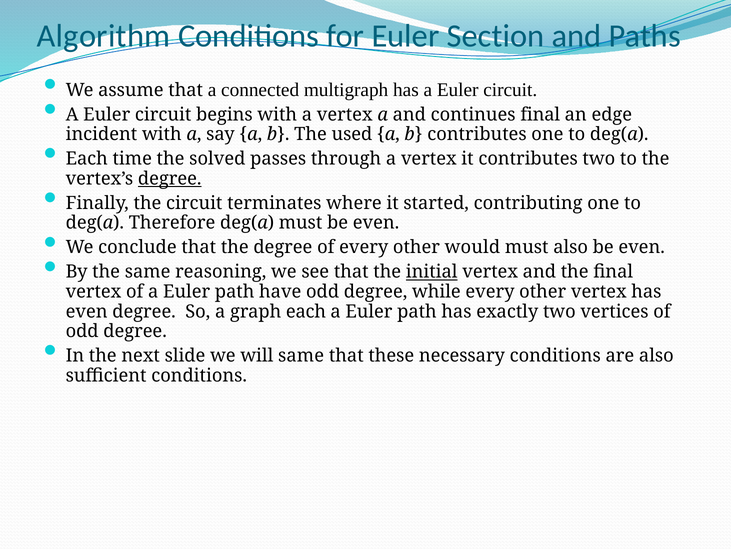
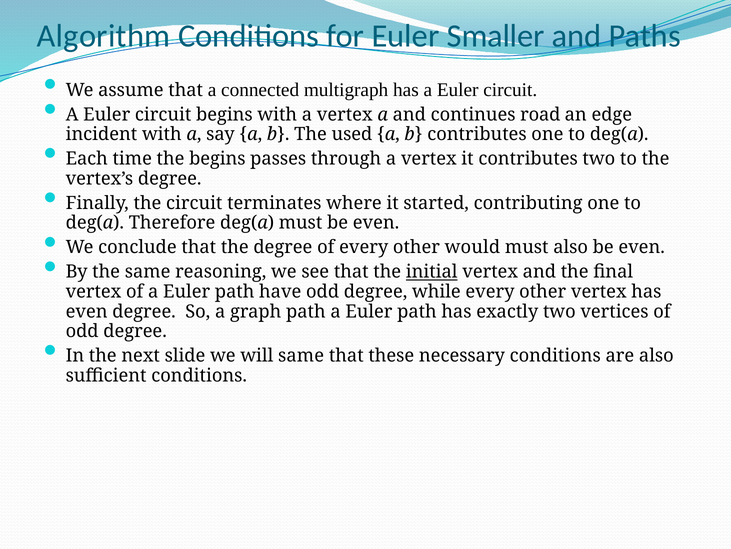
Section: Section -> Smaller
continues final: final -> road
the solved: solved -> begins
degree at (170, 178) underline: present -> none
graph each: each -> path
